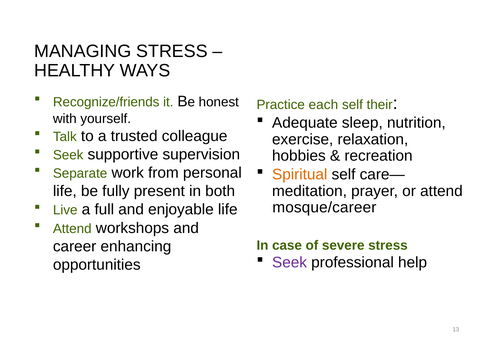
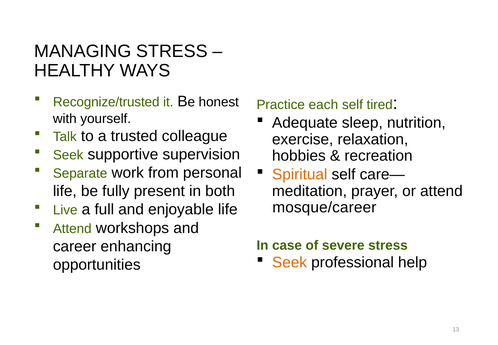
Recognize/friends: Recognize/friends -> Recognize/trusted
their: their -> tired
Seek at (290, 262) colour: purple -> orange
